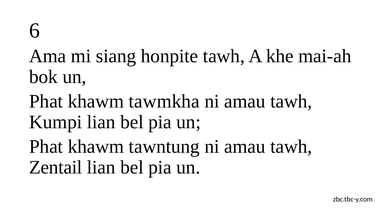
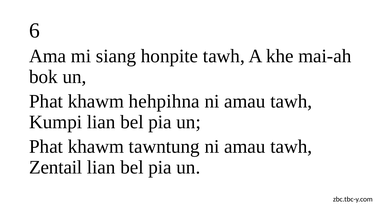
tawmkha: tawmkha -> hehpihna
